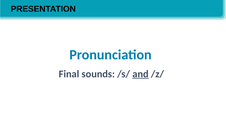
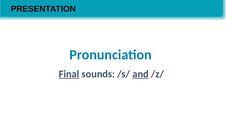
Final underline: none -> present
